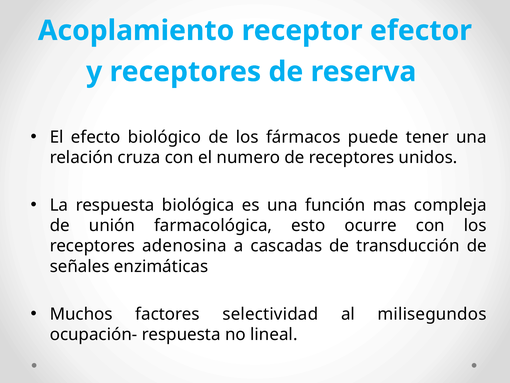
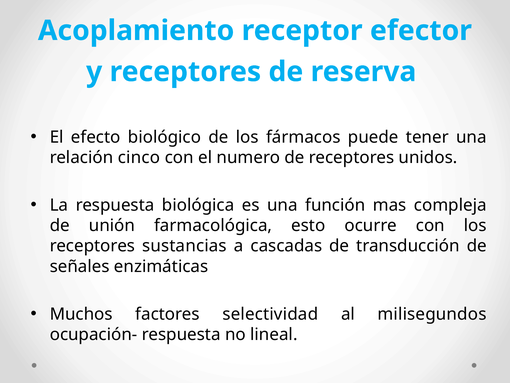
cruza: cruza -> cinco
adenosina: adenosina -> sustancias
